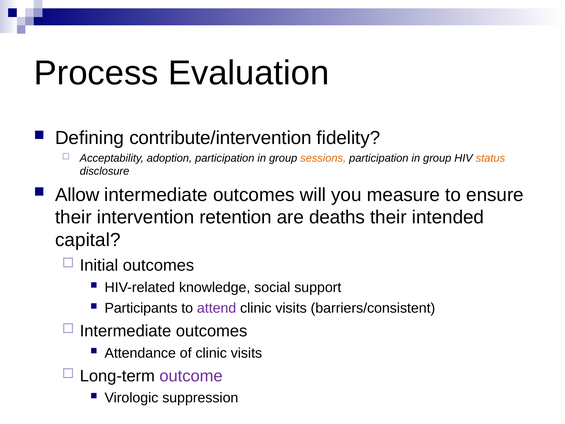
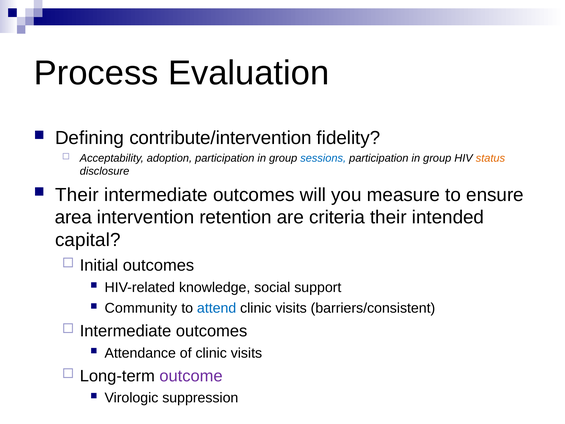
sessions colour: orange -> blue
Allow at (77, 195): Allow -> Their
their at (73, 217): their -> area
deaths: deaths -> criteria
Participants: Participants -> Community
attend colour: purple -> blue
